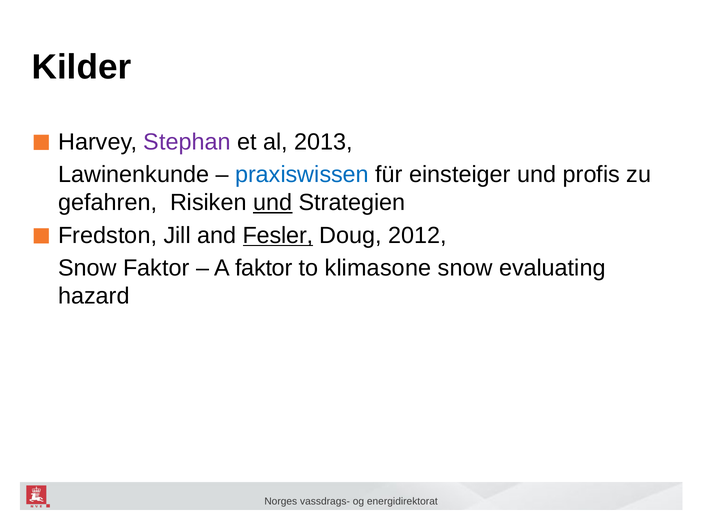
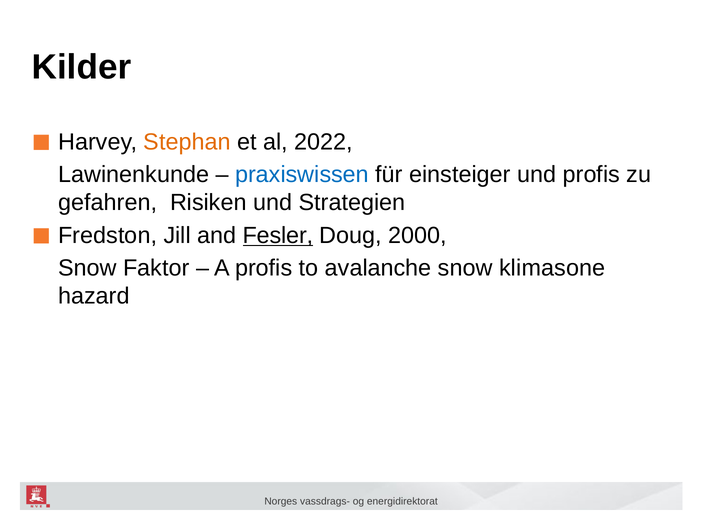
Stephan colour: purple -> orange
2013: 2013 -> 2022
und at (273, 203) underline: present -> none
2012: 2012 -> 2000
A faktor: faktor -> profis
klimasone: klimasone -> avalanche
evaluating: evaluating -> klimasone
